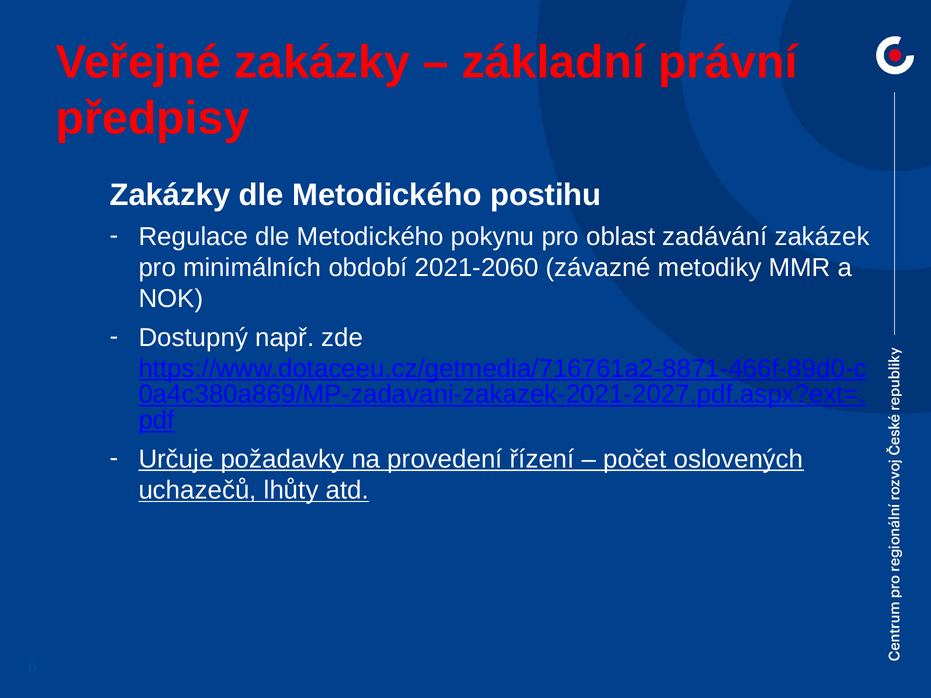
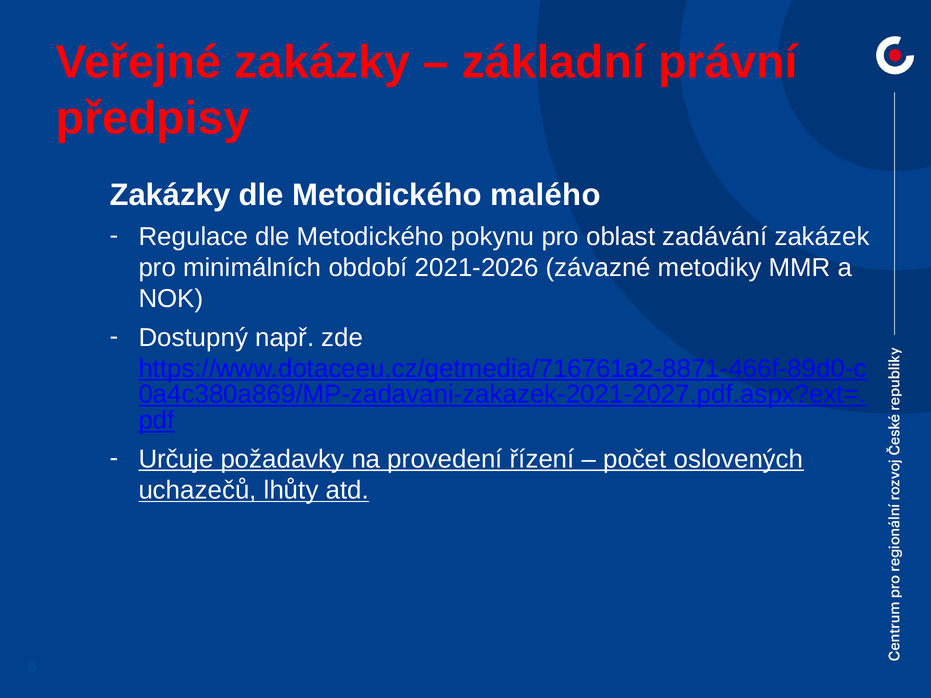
postihu: postihu -> malého
2021-2060: 2021-2060 -> 2021-2026
